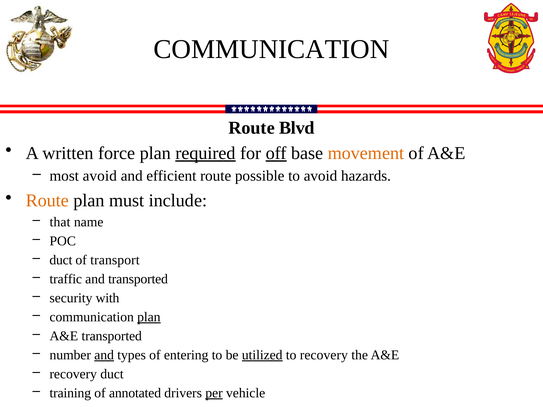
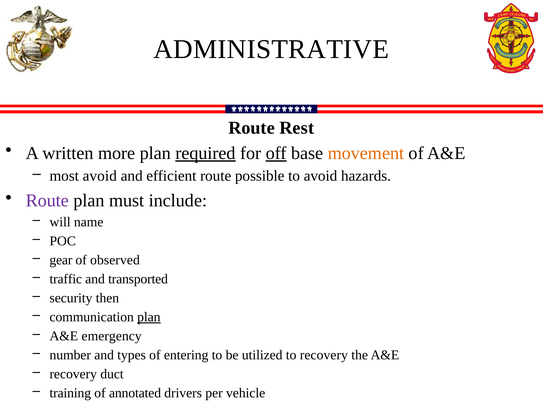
COMMUNICATION at (271, 49): COMMUNICATION -> ADMINISTRATIVE
Blvd: Blvd -> Rest
force: force -> more
Route at (47, 201) colour: orange -> purple
that: that -> will
duct at (61, 260): duct -> gear
transport: transport -> observed
with: with -> then
A&E transported: transported -> emergency
and at (104, 355) underline: present -> none
utilized underline: present -> none
per underline: present -> none
